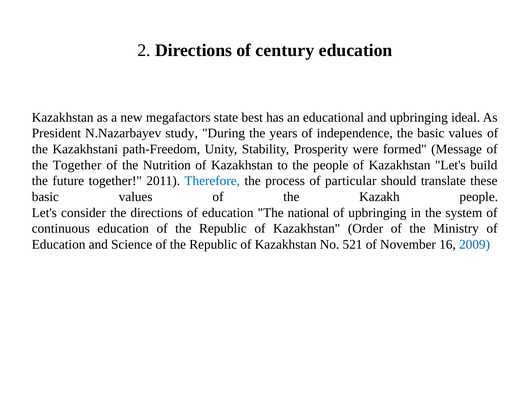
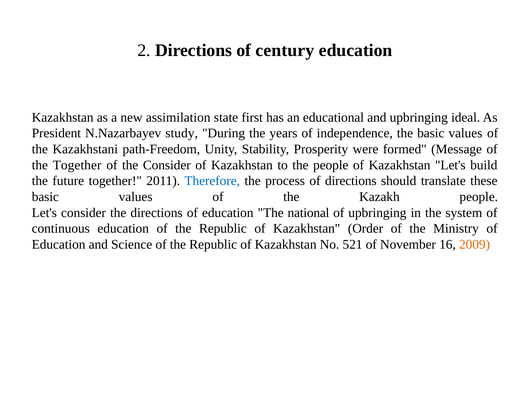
megafactors: megafactors -> assimilation
best: best -> first
the Nutrition: Nutrition -> Consider
of particular: particular -> directions
2009 colour: blue -> orange
